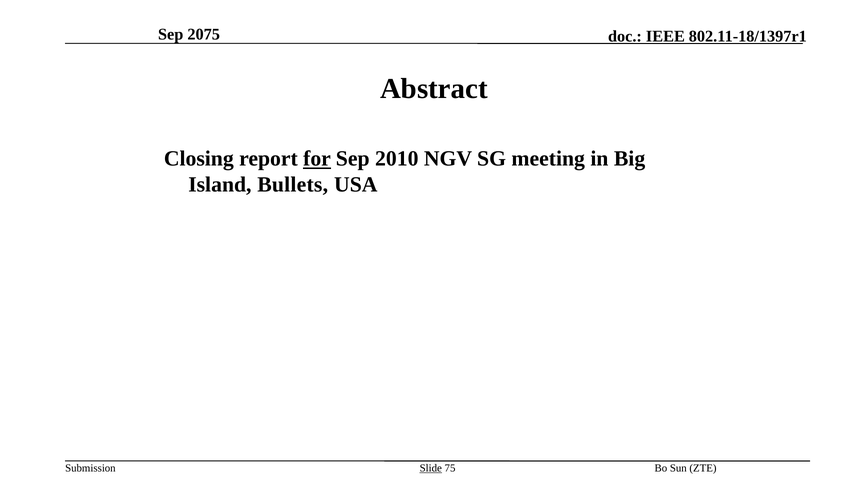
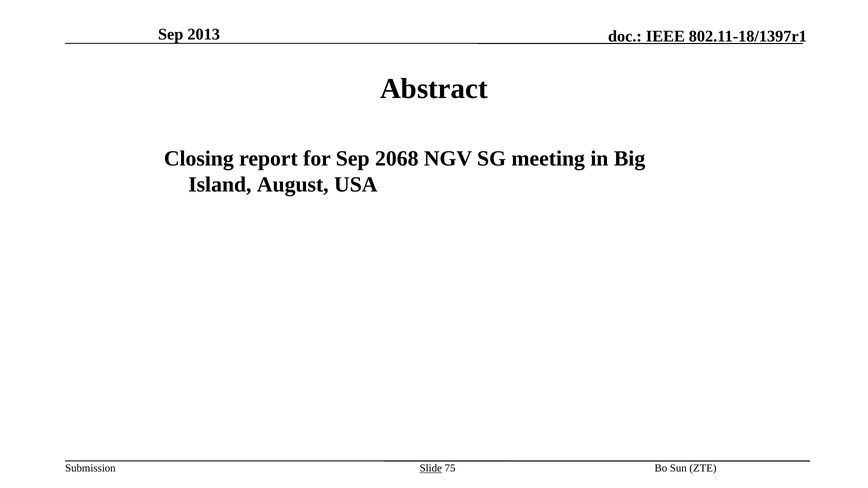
2075: 2075 -> 2013
for underline: present -> none
2010: 2010 -> 2068
Bullets: Bullets -> August
